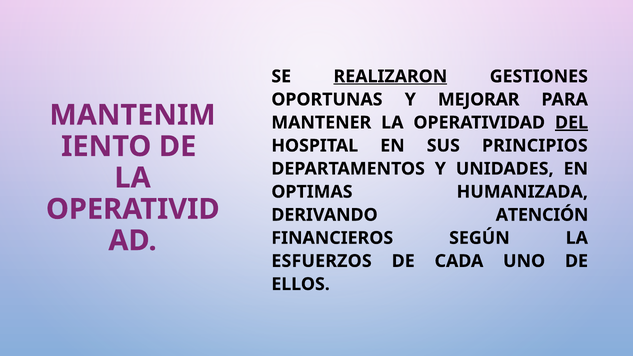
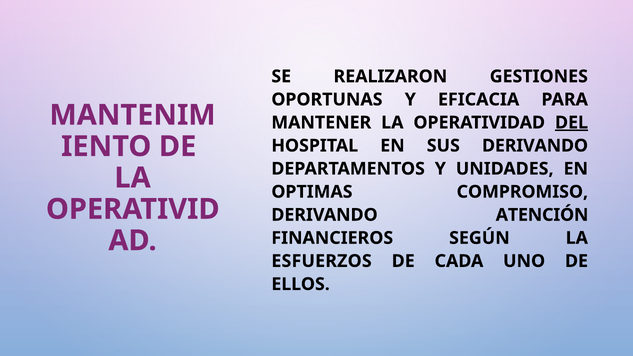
REALIZARON underline: present -> none
MEJORAR: MEJORAR -> EFICACIA
SUS PRINCIPIOS: PRINCIPIOS -> DERIVANDO
HUMANIZADA: HUMANIZADA -> COMPROMISO
